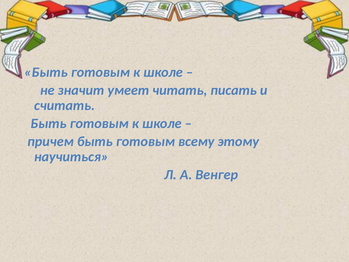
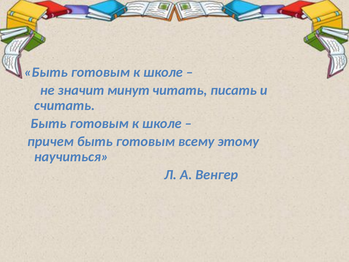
умеет: умеет -> минут
